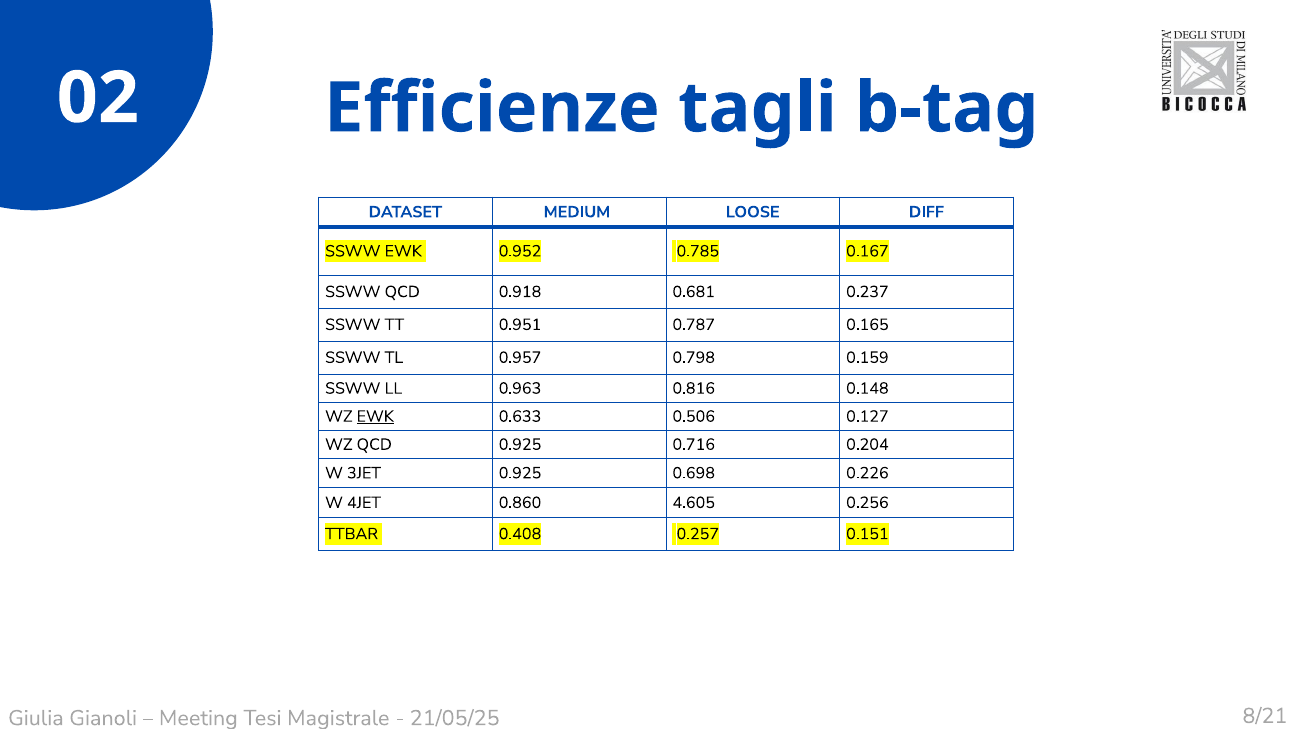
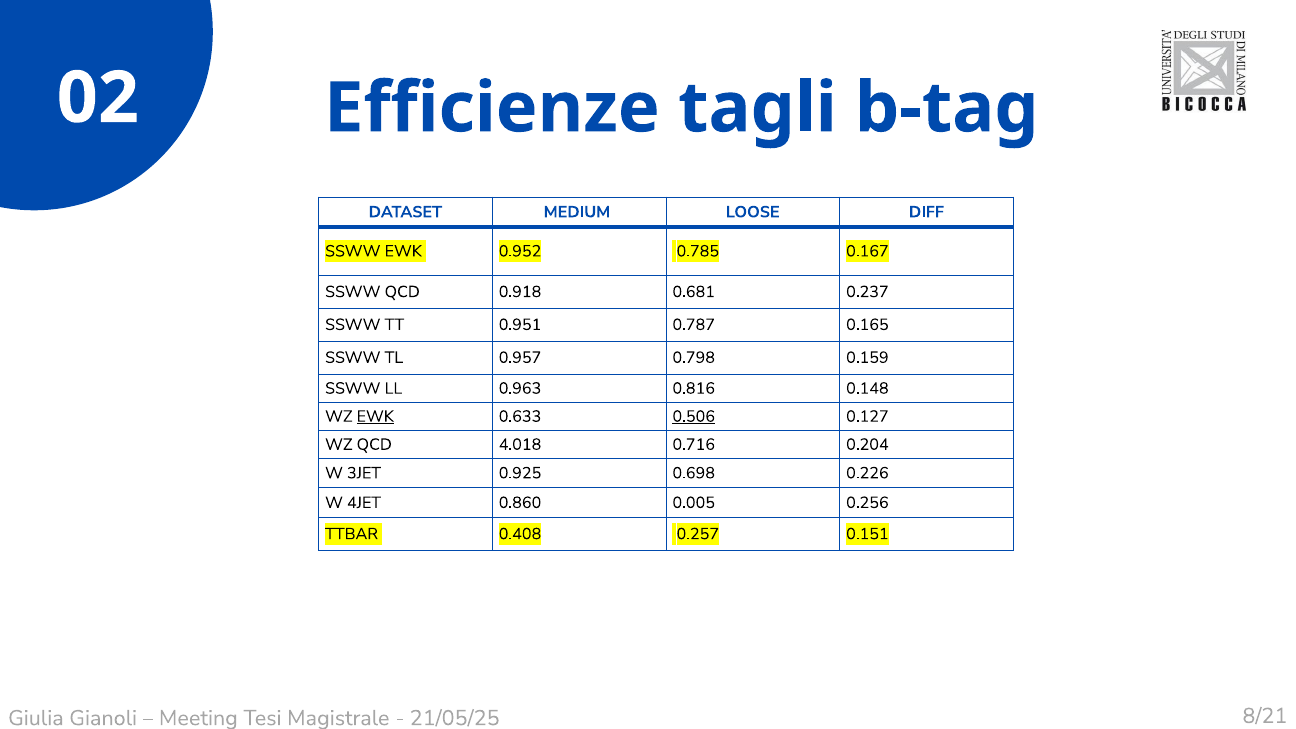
0.506 underline: none -> present
QCD 0.925: 0.925 -> 4.018
4.605: 4.605 -> 0.005
